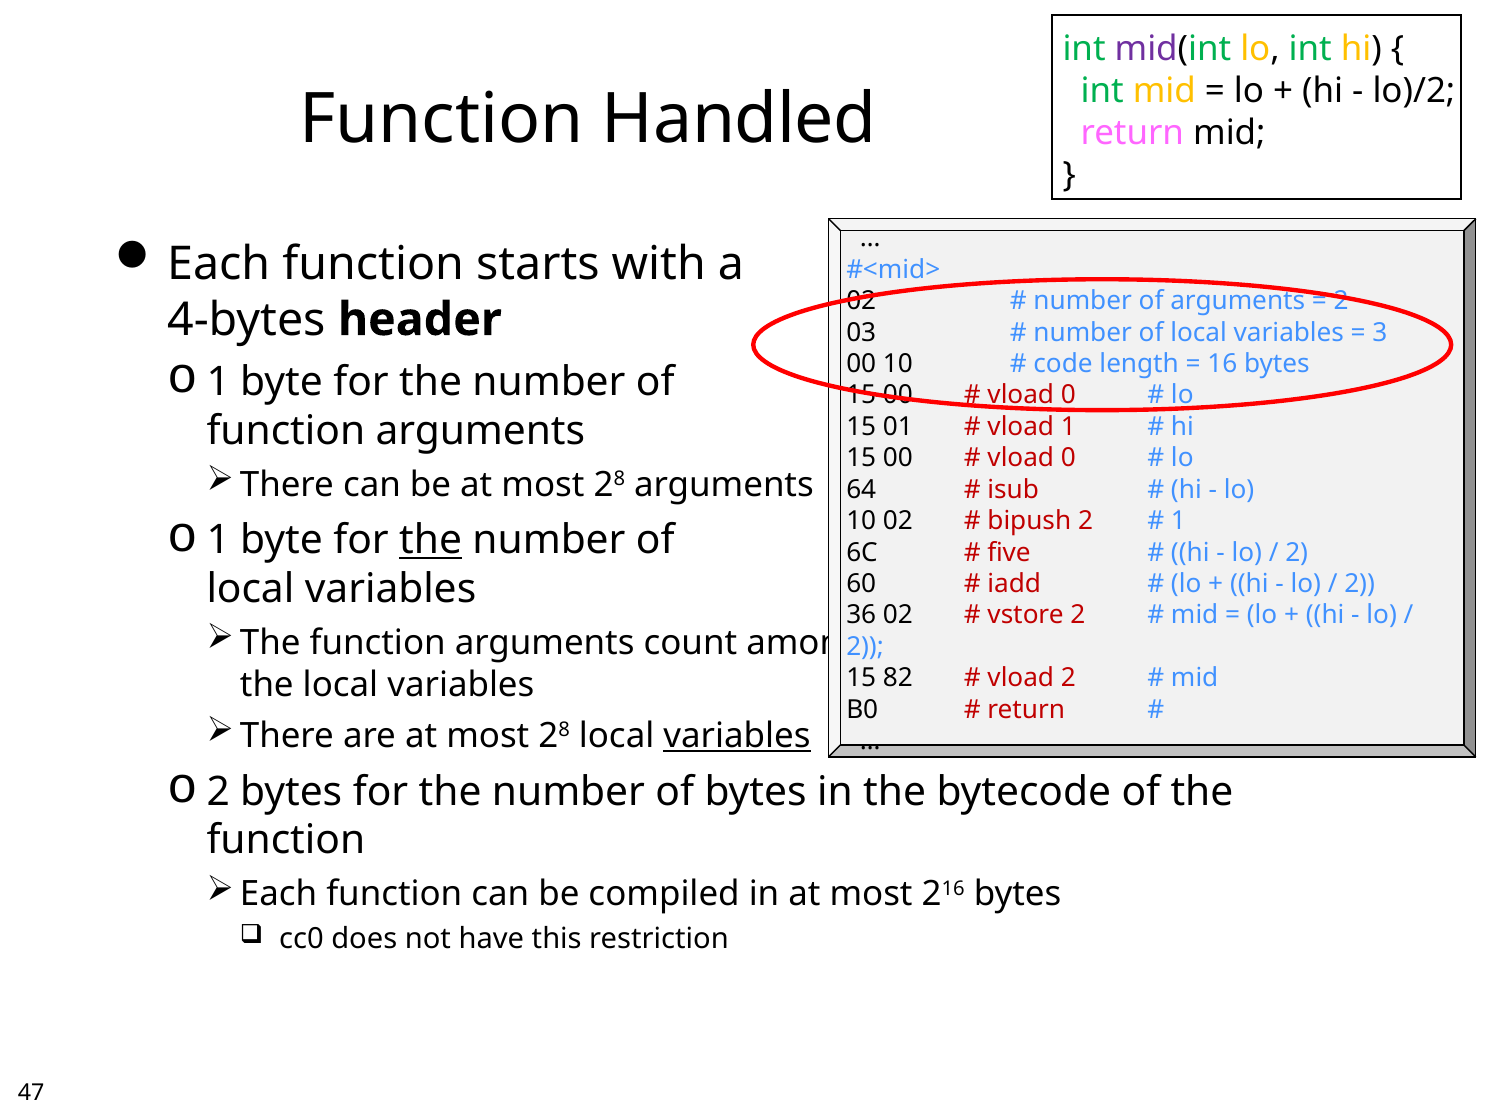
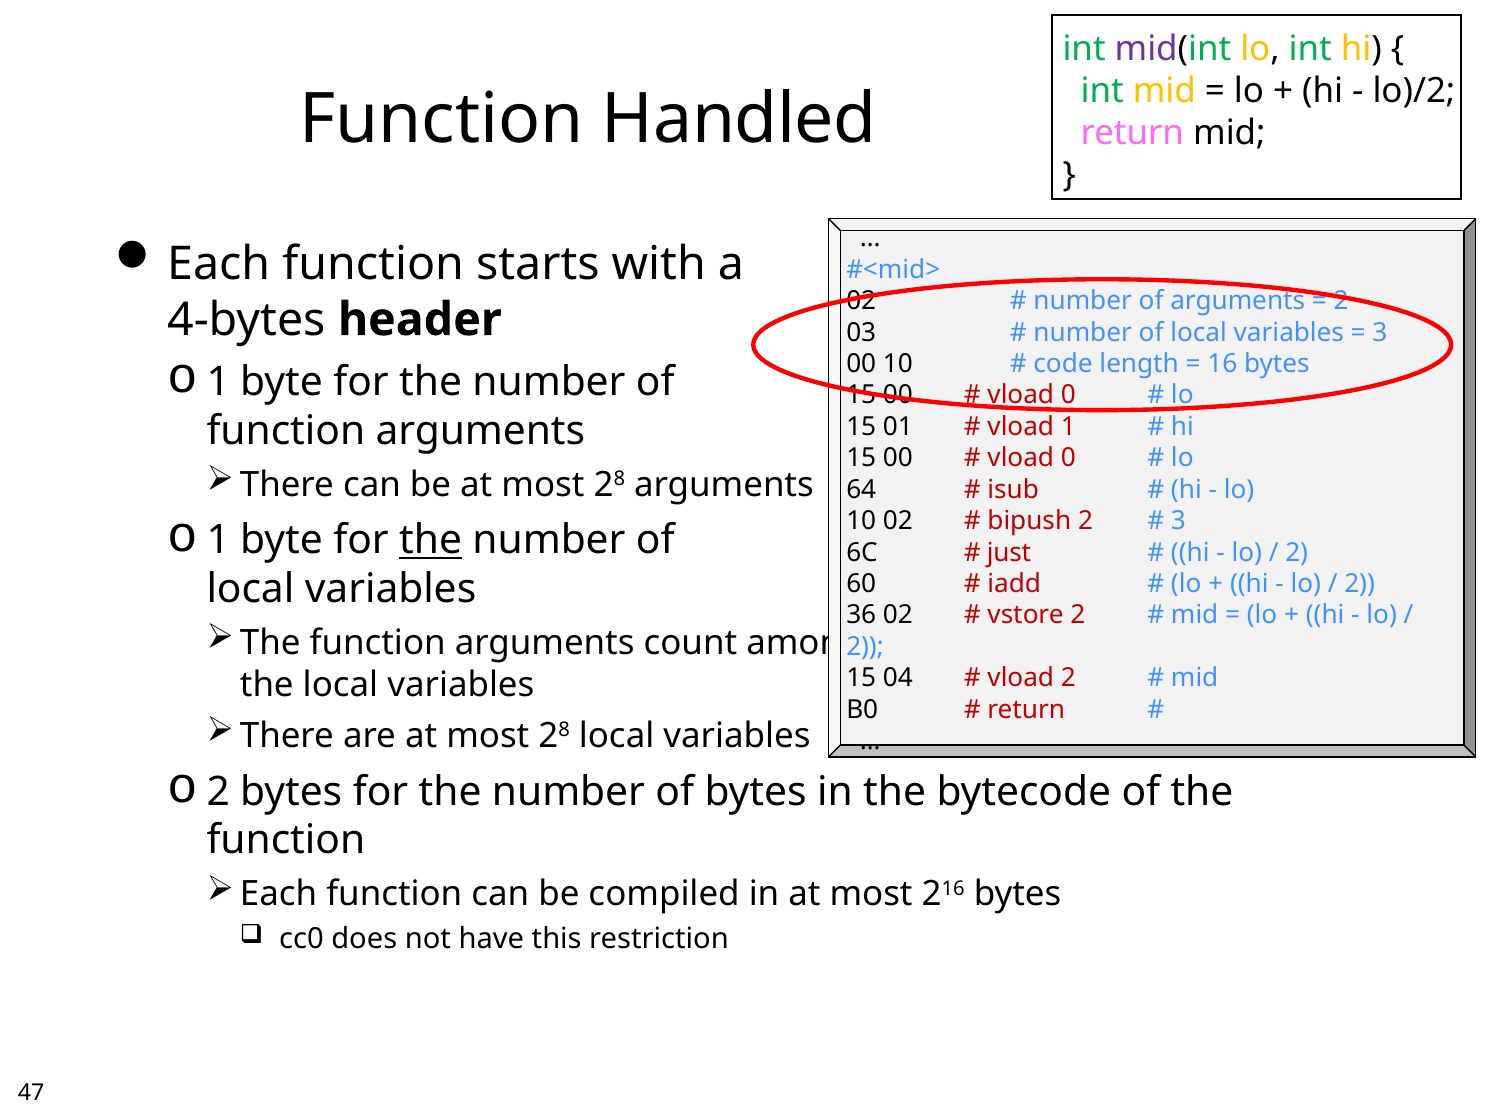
1 at (1178, 521): 1 -> 3
five: five -> just
82: 82 -> 04
variables at (737, 735) underline: present -> none
